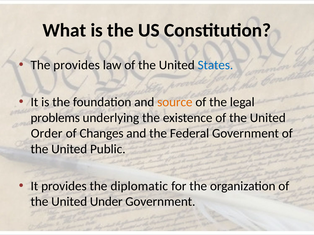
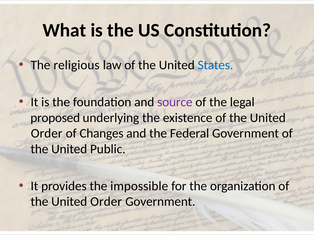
The provides: provides -> religious
source colour: orange -> purple
problems: problems -> proposed
diplomatic: diplomatic -> impossible
Under at (106, 202): Under -> Order
